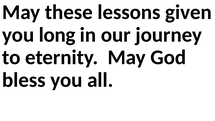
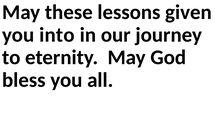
long: long -> into
